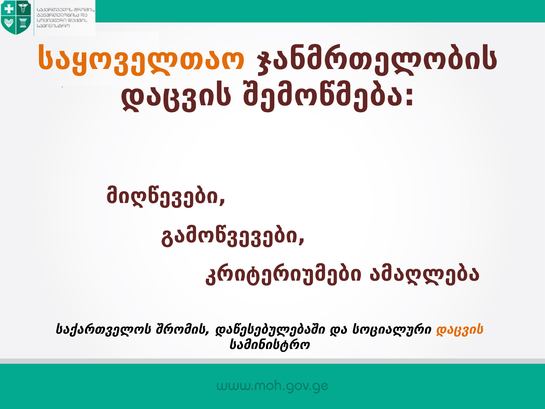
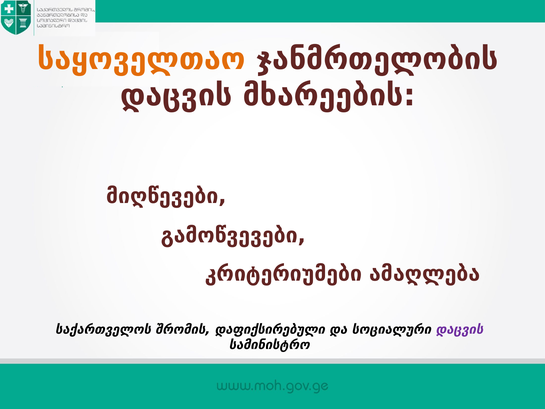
შემოწმება: შემოწმება -> მხარეების
დაწესებულებაში: დაწესებულებაში -> დაფიქსირებული
დაცვის at (459, 329) colour: orange -> purple
